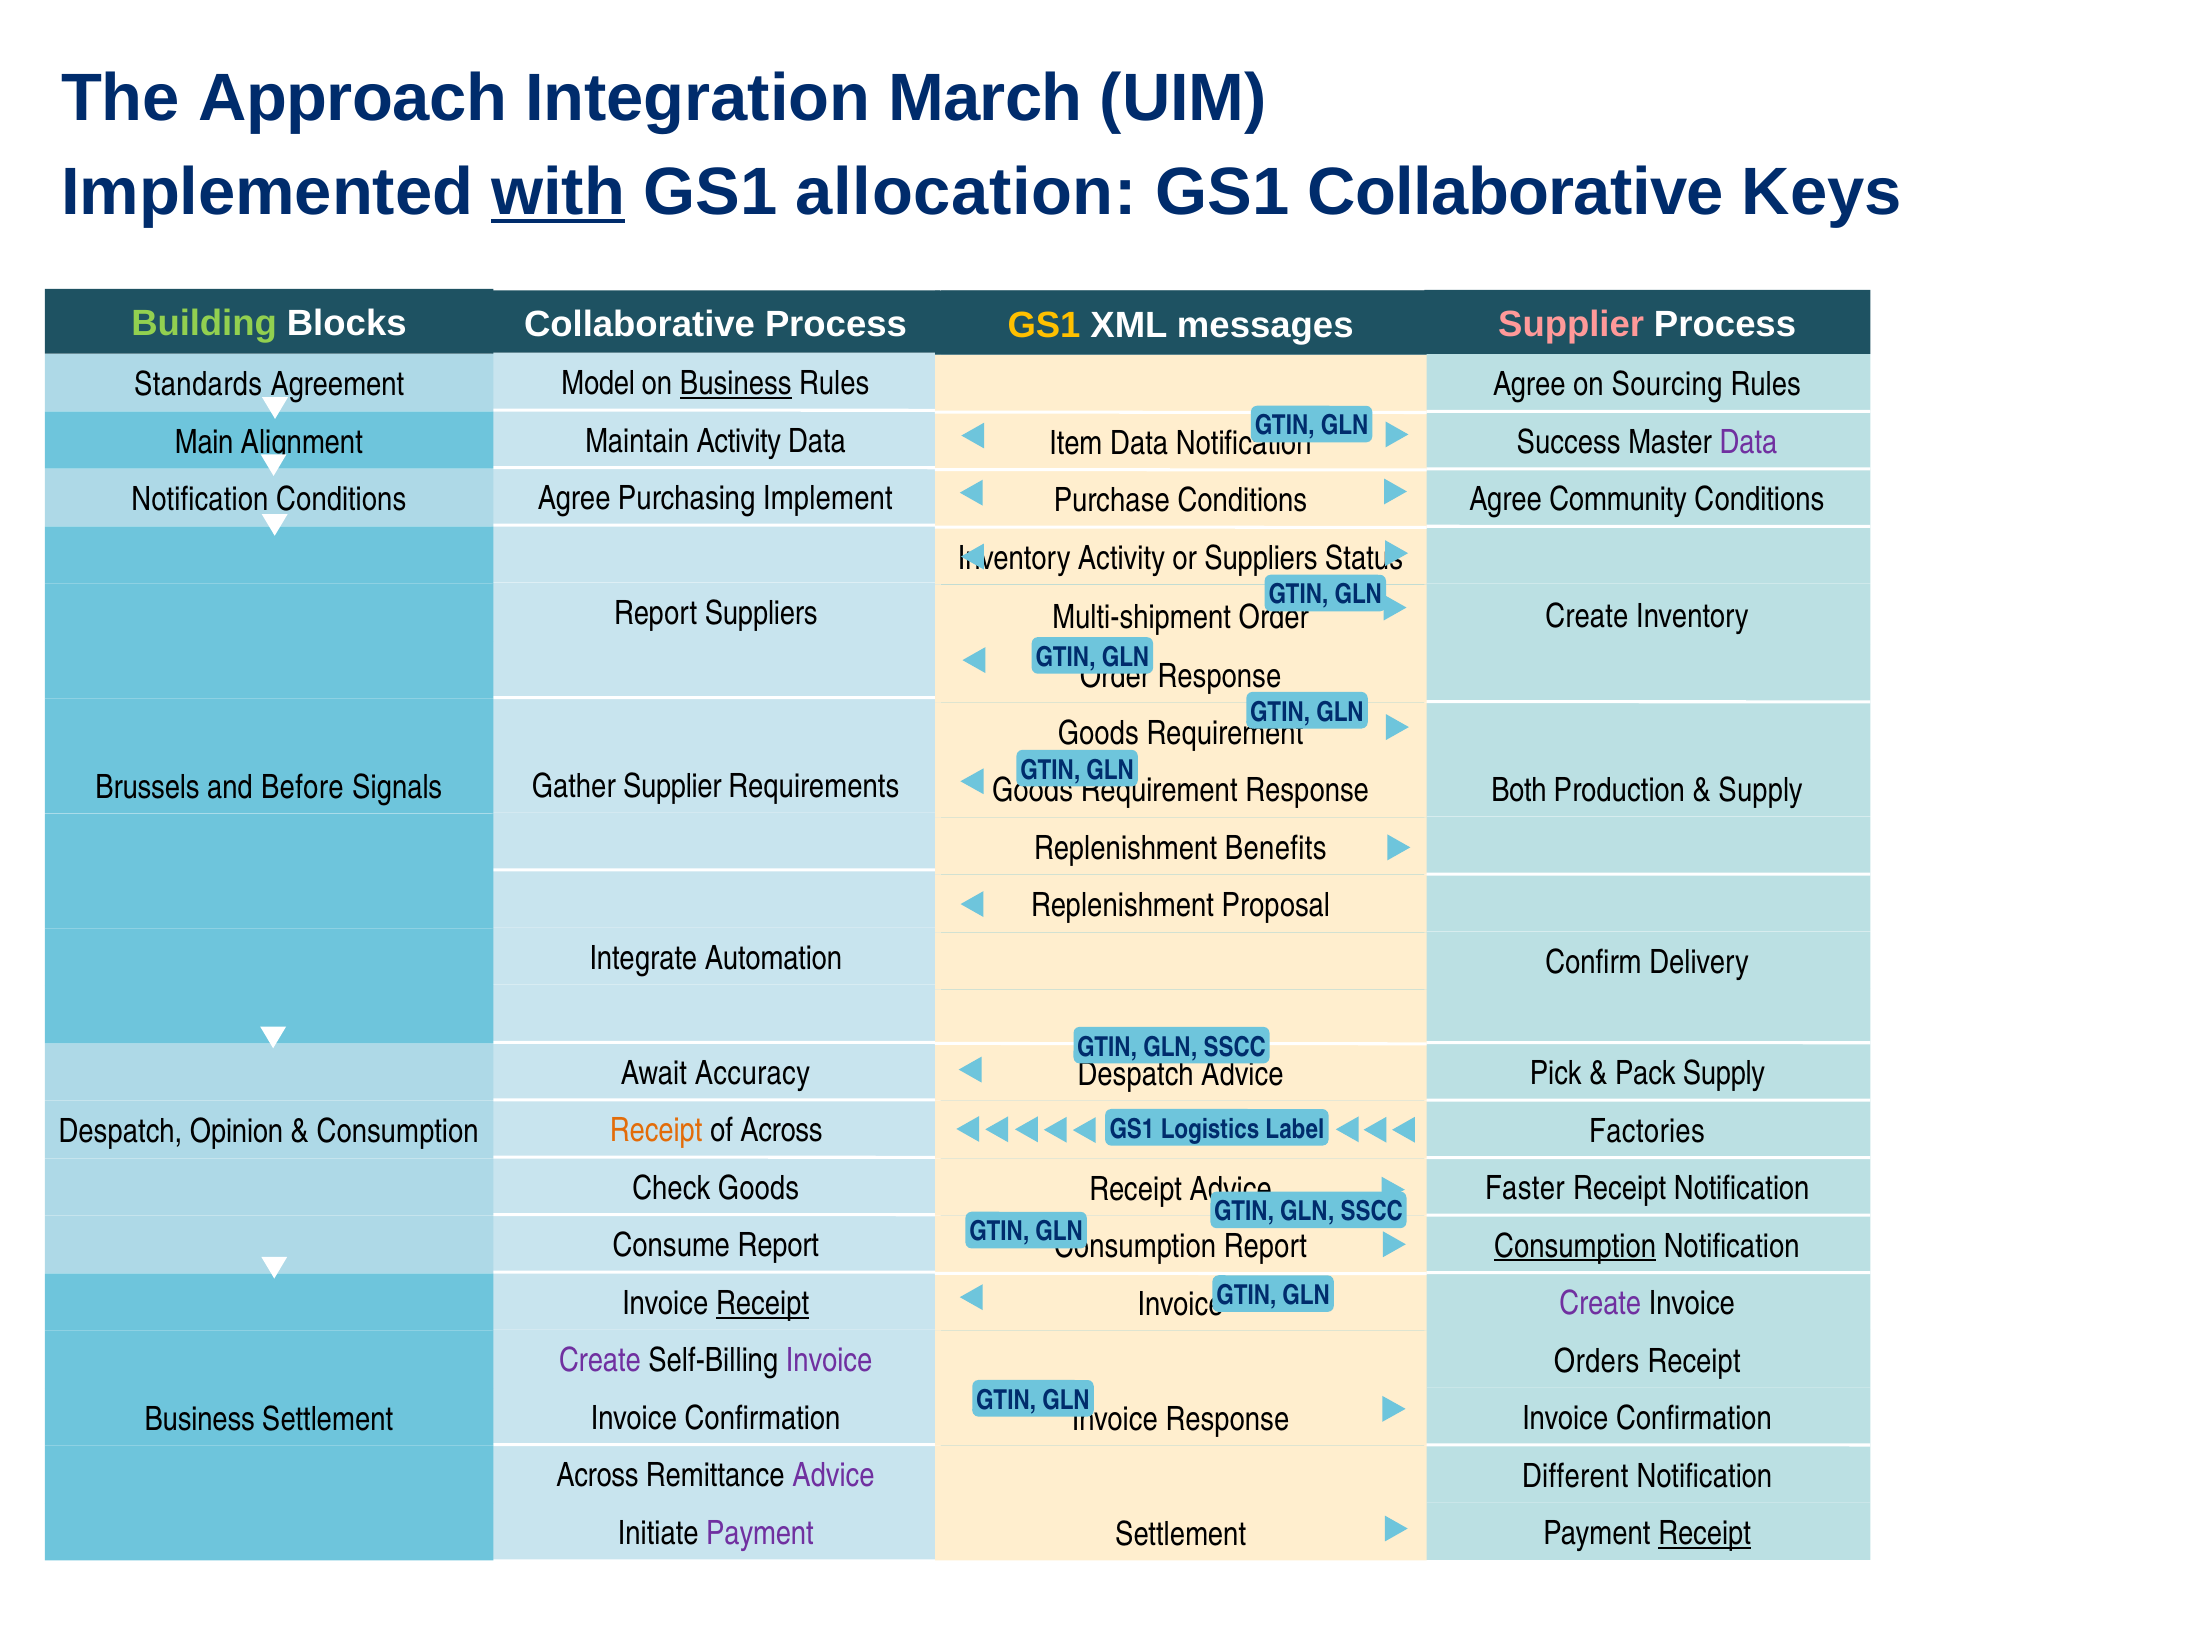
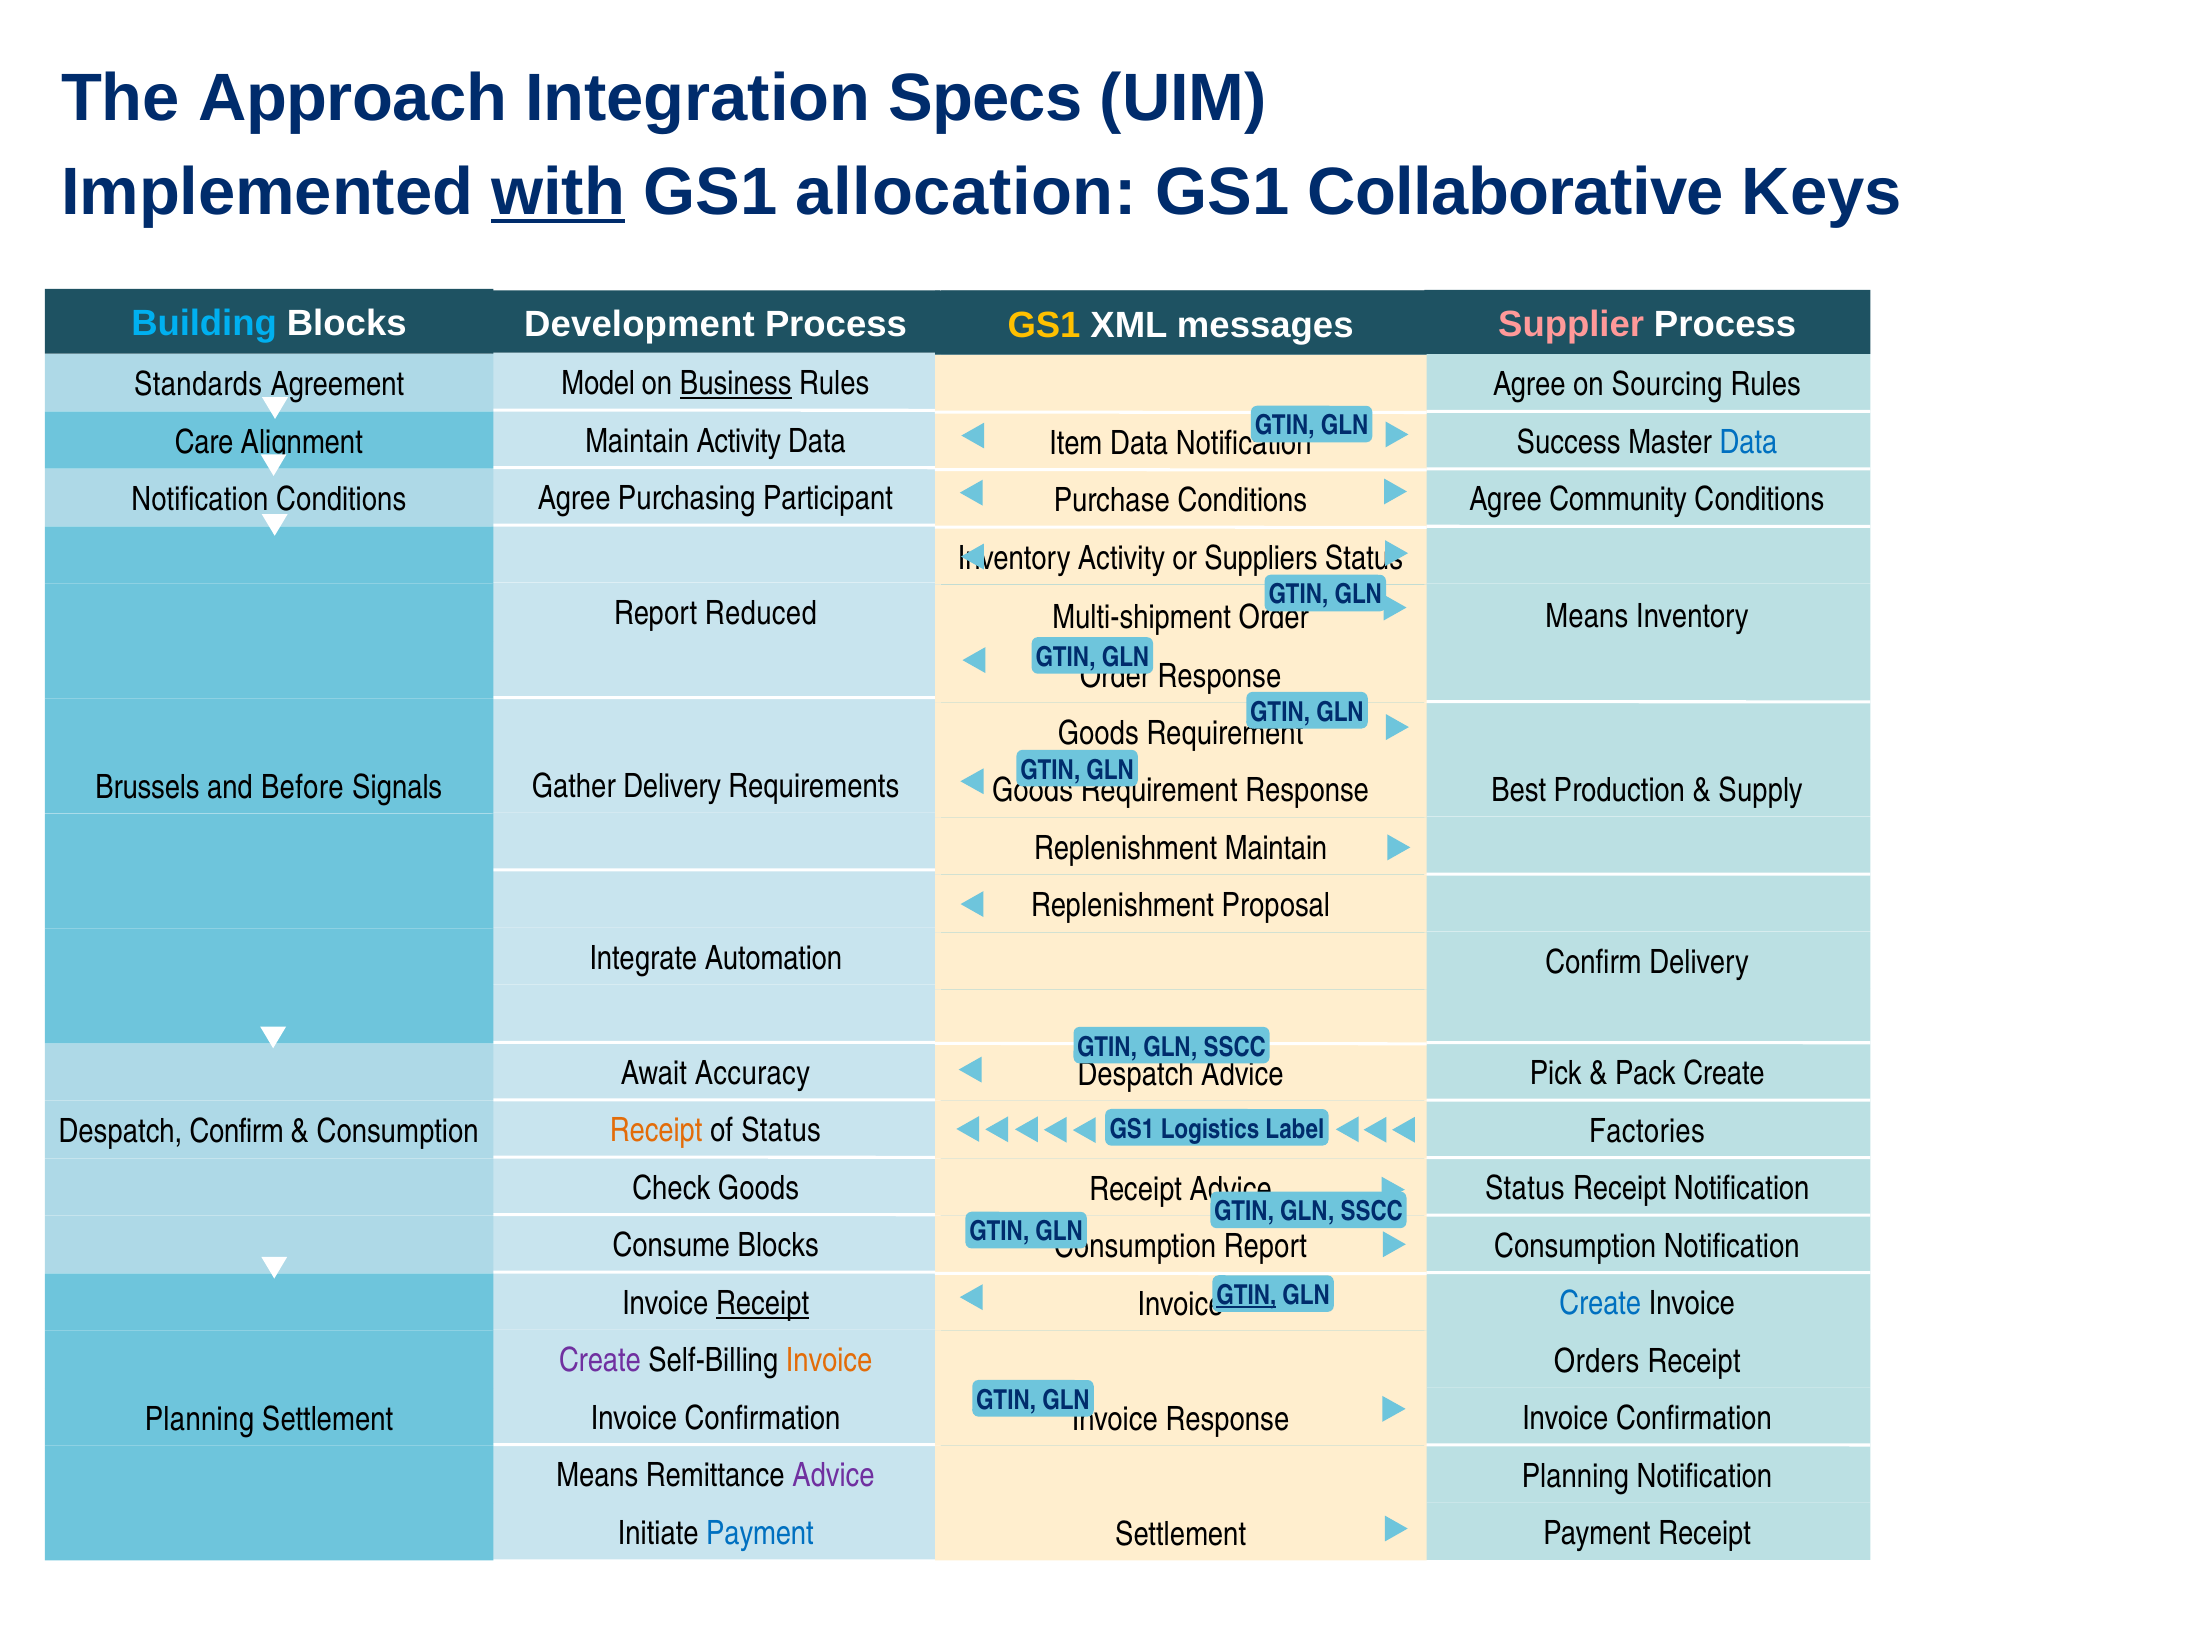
March: March -> Specs
Building colour: light green -> light blue
Collaborative at (640, 324): Collaborative -> Development
Main: Main -> Care
Data at (1748, 442) colour: purple -> blue
Implement: Implement -> Participant
Report Suppliers: Suppliers -> Reduced
Create at (1587, 616): Create -> Means
Gather Supplier: Supplier -> Delivery
Both: Both -> Best
Replenishment Benefits: Benefits -> Maintain
Pack Supply: Supply -> Create
of Across: Across -> Status
Despatch Opinion: Opinion -> Confirm
Faster at (1525, 1189): Faster -> Status
Consume Report: Report -> Blocks
Consumption at (1575, 1246) underline: present -> none
GTIN at (1246, 1295) underline: none -> present
Create at (1600, 1304) colour: purple -> blue
Invoice at (829, 1361) colour: purple -> orange
Business at (200, 1419): Business -> Planning
Across at (597, 1476): Across -> Means
Different at (1575, 1476): Different -> Planning
Payment at (760, 1533) colour: purple -> blue
Receipt at (1705, 1533) underline: present -> none
